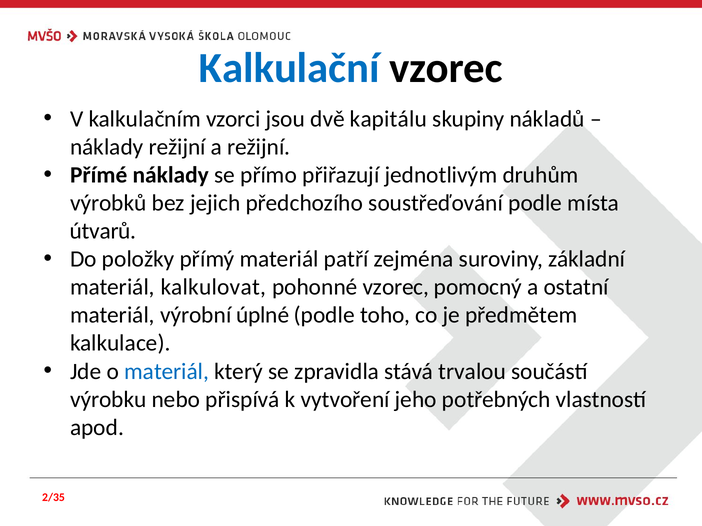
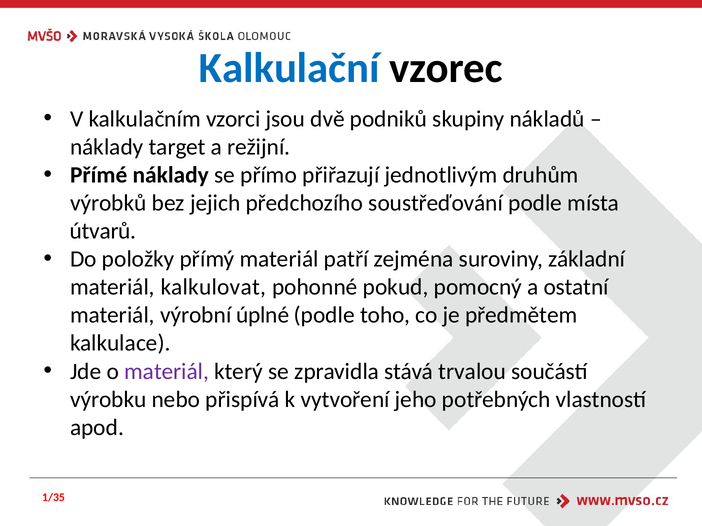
kapitálu: kapitálu -> podniků
náklady režijní: režijní -> target
pohonné vzorec: vzorec -> pokud
materiál at (167, 372) colour: blue -> purple
2/35: 2/35 -> 1/35
